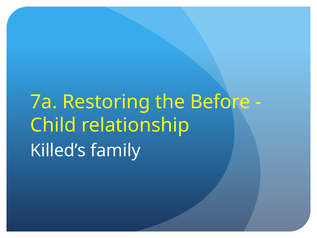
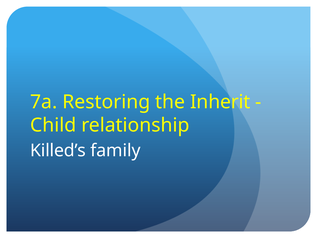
Before: Before -> Inherit
